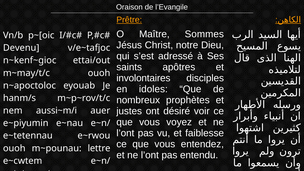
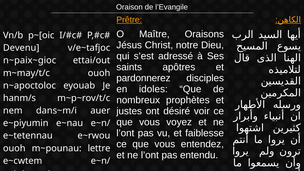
Sommes: Sommes -> Oraisons
n~kenf~gioc: n~kenf~gioc -> n~paix~gioc
involontaires: involontaires -> pardonnerez
aussi~m/i: aussi~m/i -> dans~m/i
